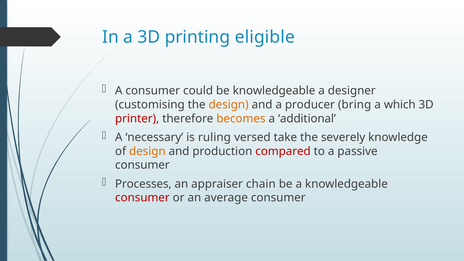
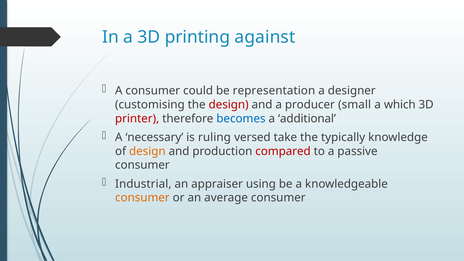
eligible: eligible -> against
be knowledgeable: knowledgeable -> representation
design at (229, 105) colour: orange -> red
bring: bring -> small
becomes colour: orange -> blue
severely: severely -> typically
Processes: Processes -> Industrial
chain: chain -> using
consumer at (142, 198) colour: red -> orange
